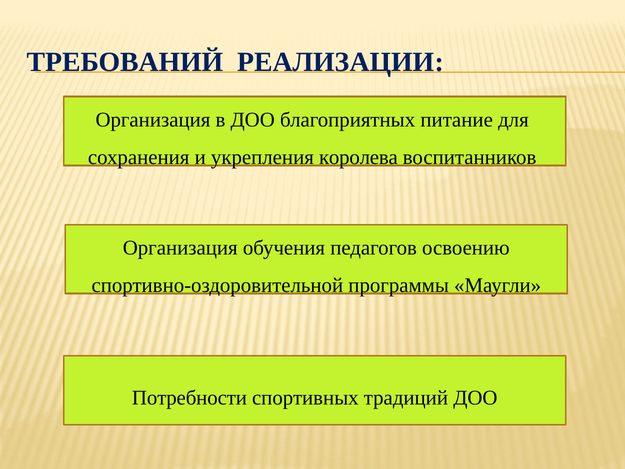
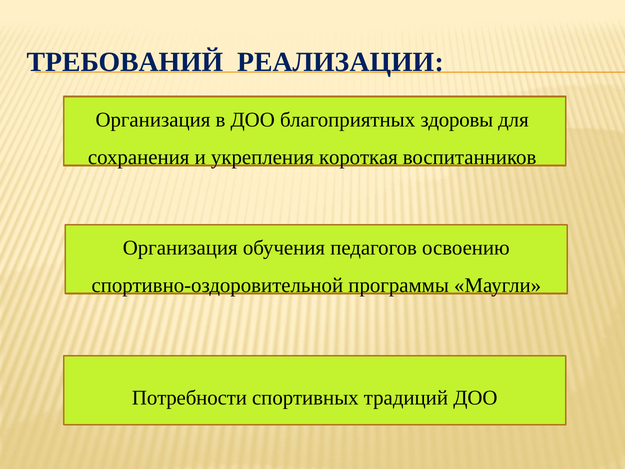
питание: питание -> здоровы
королева: королева -> короткая
